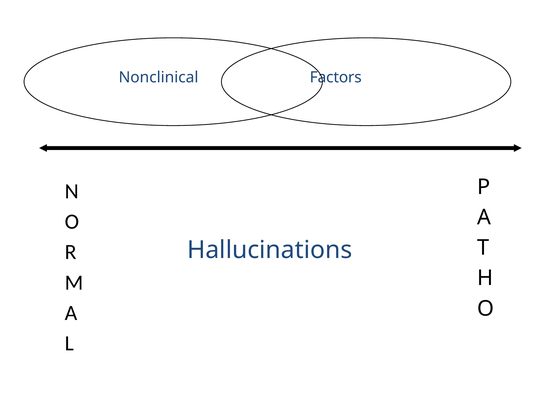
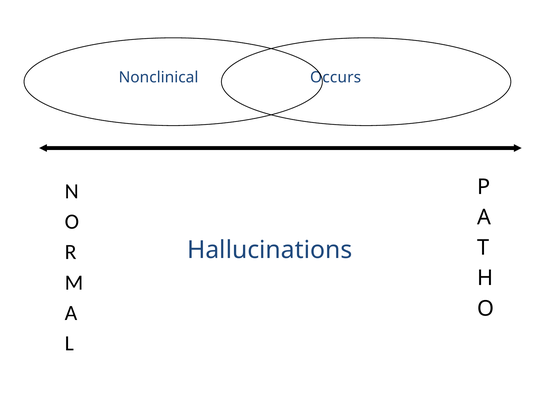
Factors: Factors -> Occurs
